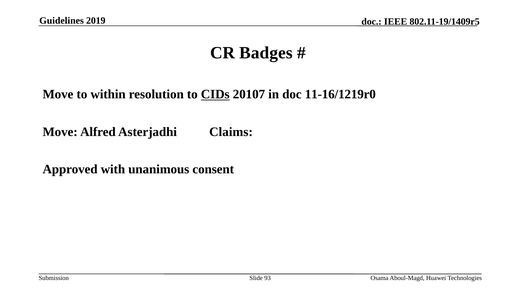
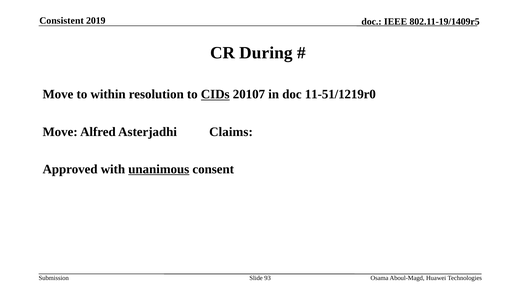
Guidelines: Guidelines -> Consistent
Badges: Badges -> During
11-16/1219r0: 11-16/1219r0 -> 11-51/1219r0
unanimous underline: none -> present
